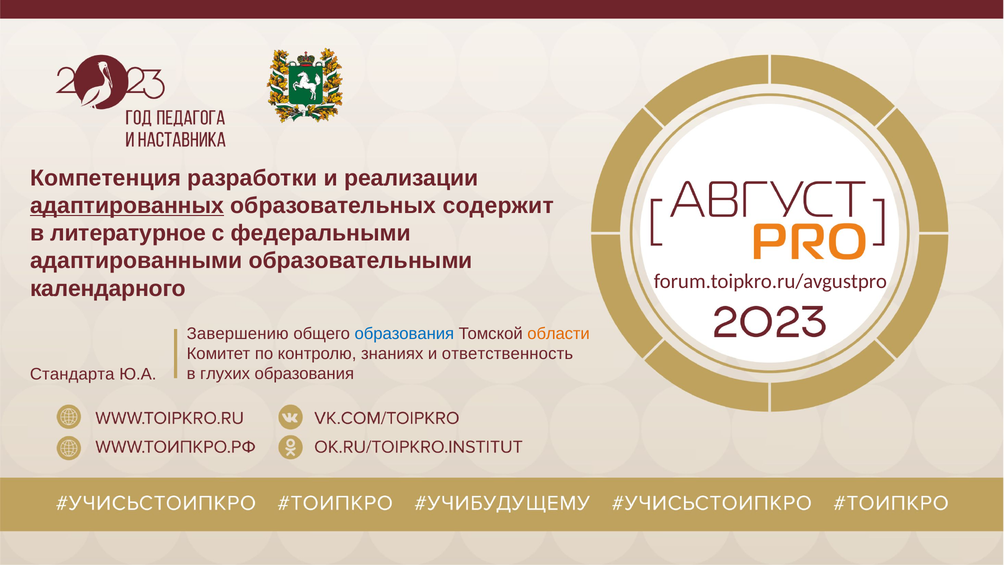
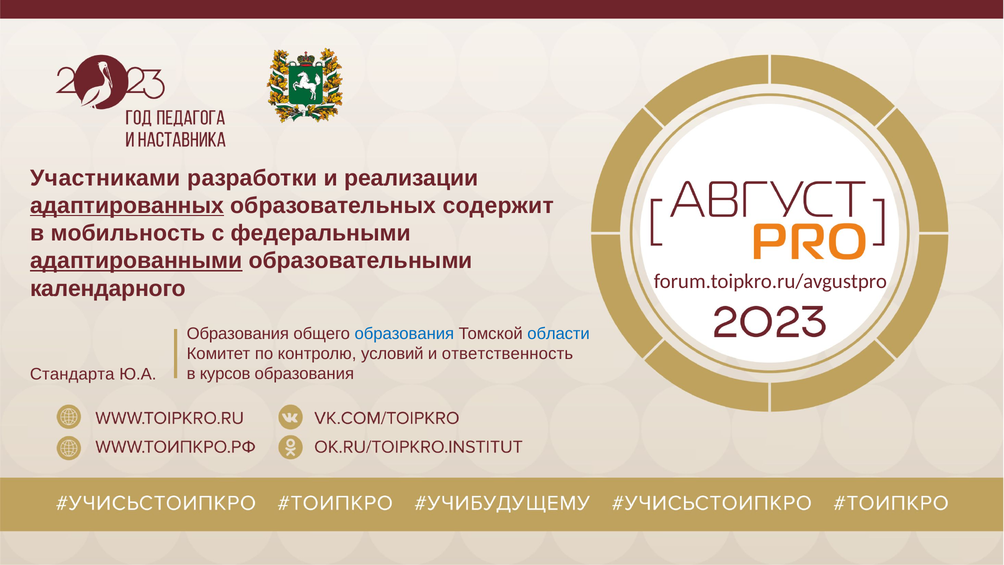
Компетенция: Компетенция -> Участниками
литературное: литературное -> мобильность
адаптированными underline: none -> present
Завершению at (238, 334): Завершению -> Образования
области colour: orange -> blue
знаниях: знаниях -> условий
глухих: глухих -> курсов
